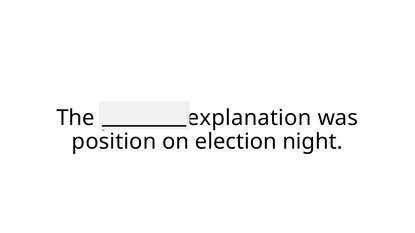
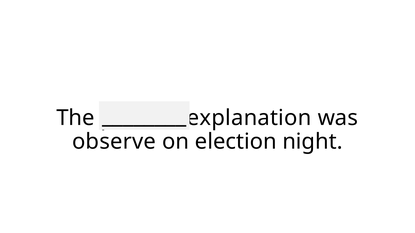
position: position -> observe
